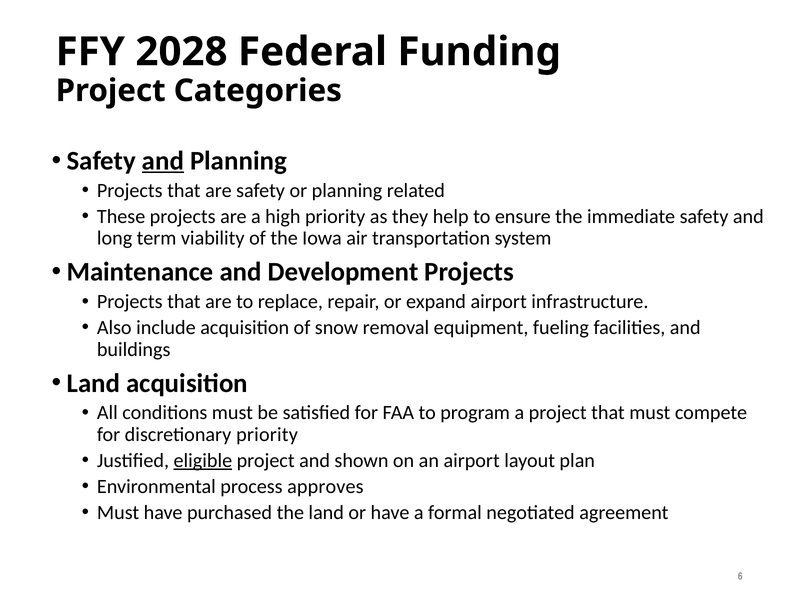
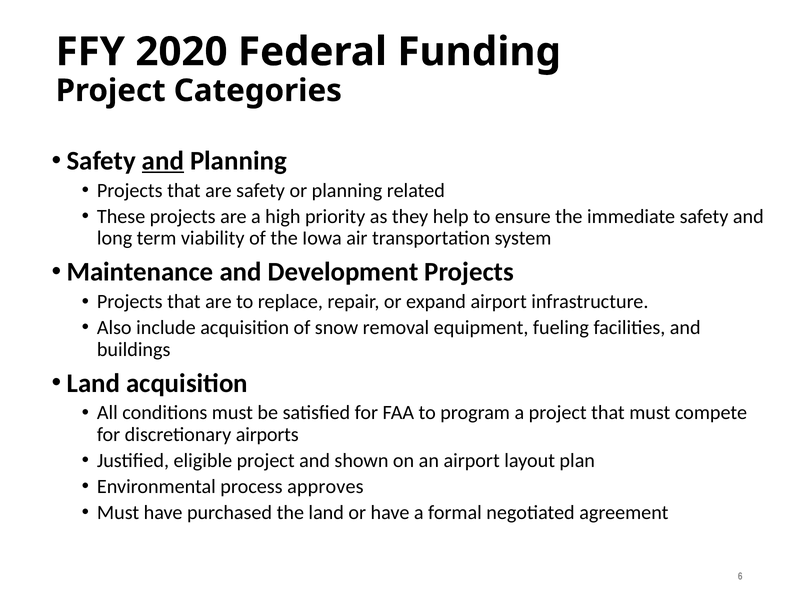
2028: 2028 -> 2020
discretionary priority: priority -> airports
eligible underline: present -> none
